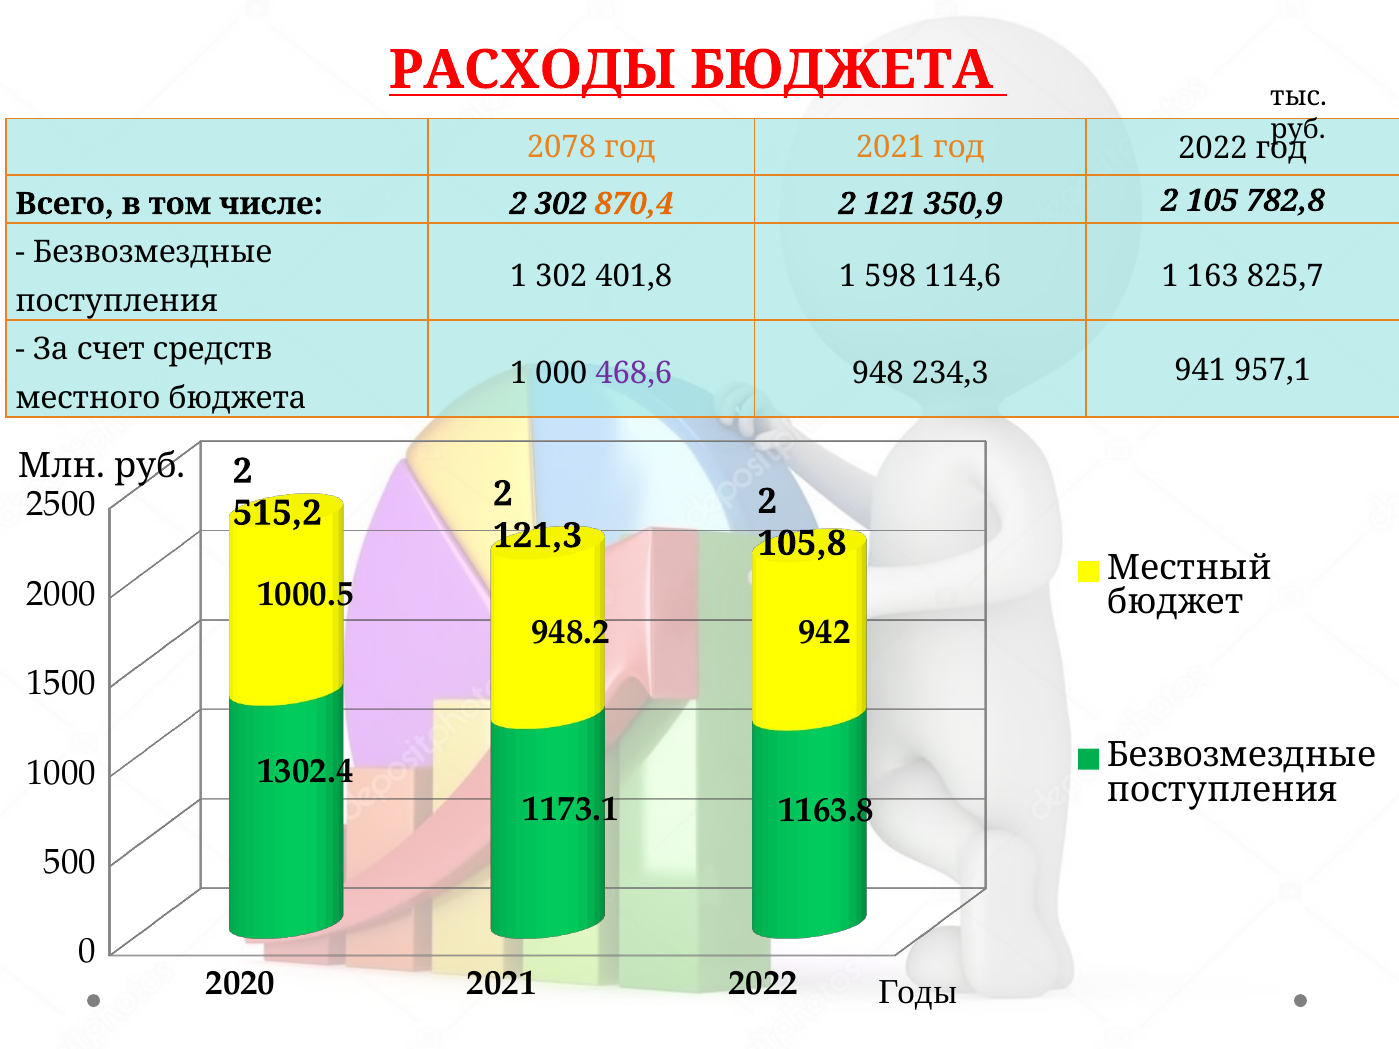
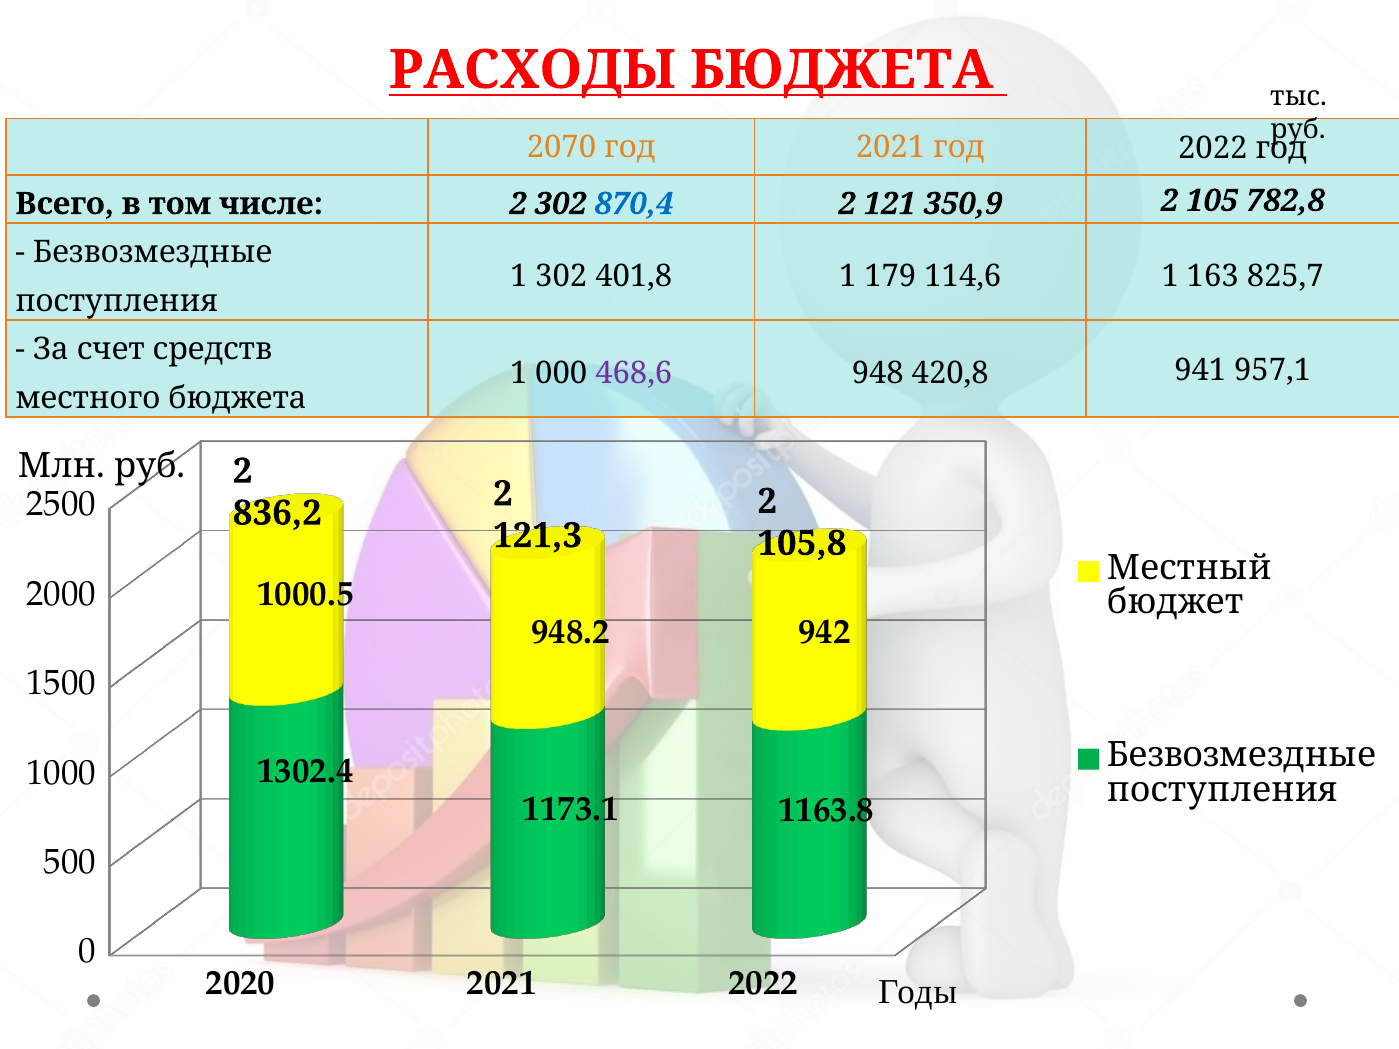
2078: 2078 -> 2070
870,4 colour: orange -> blue
598: 598 -> 179
234,3: 234,3 -> 420,8
515,2: 515,2 -> 836,2
